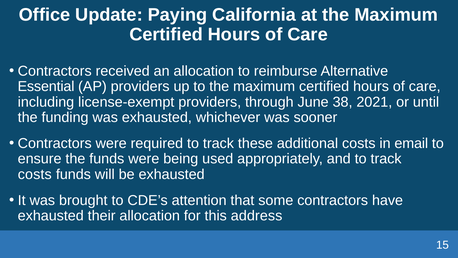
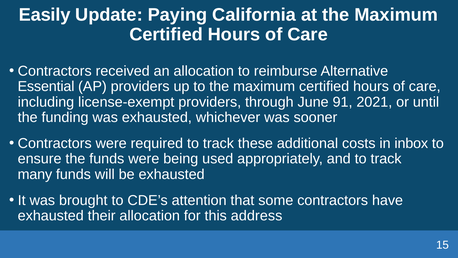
Office: Office -> Easily
38: 38 -> 91
email: email -> inbox
costs at (35, 174): costs -> many
